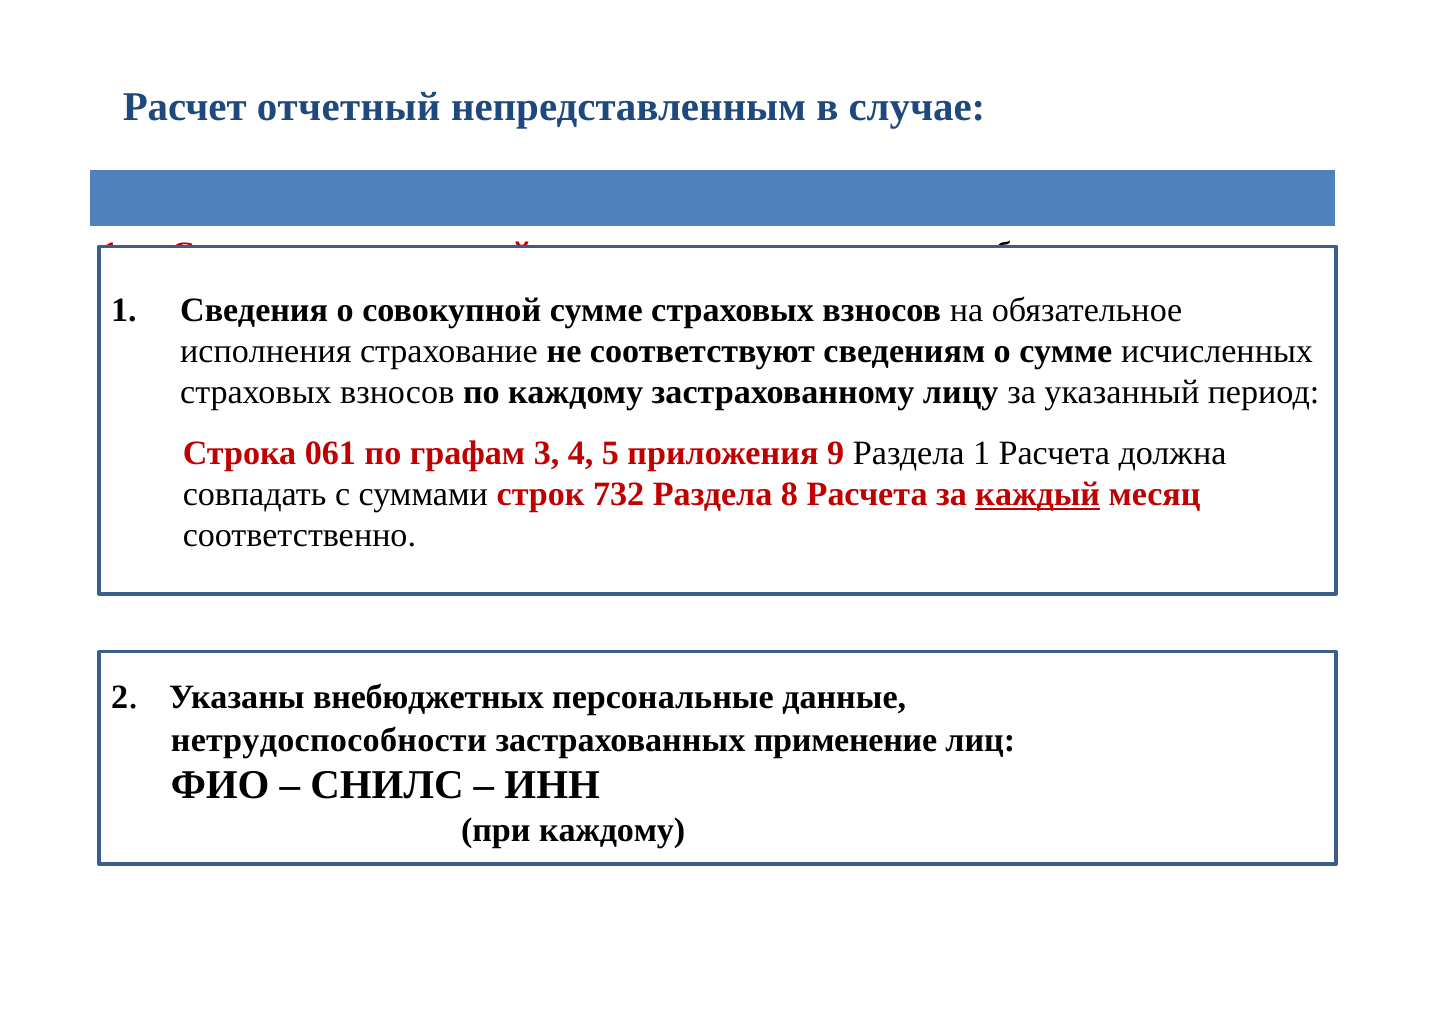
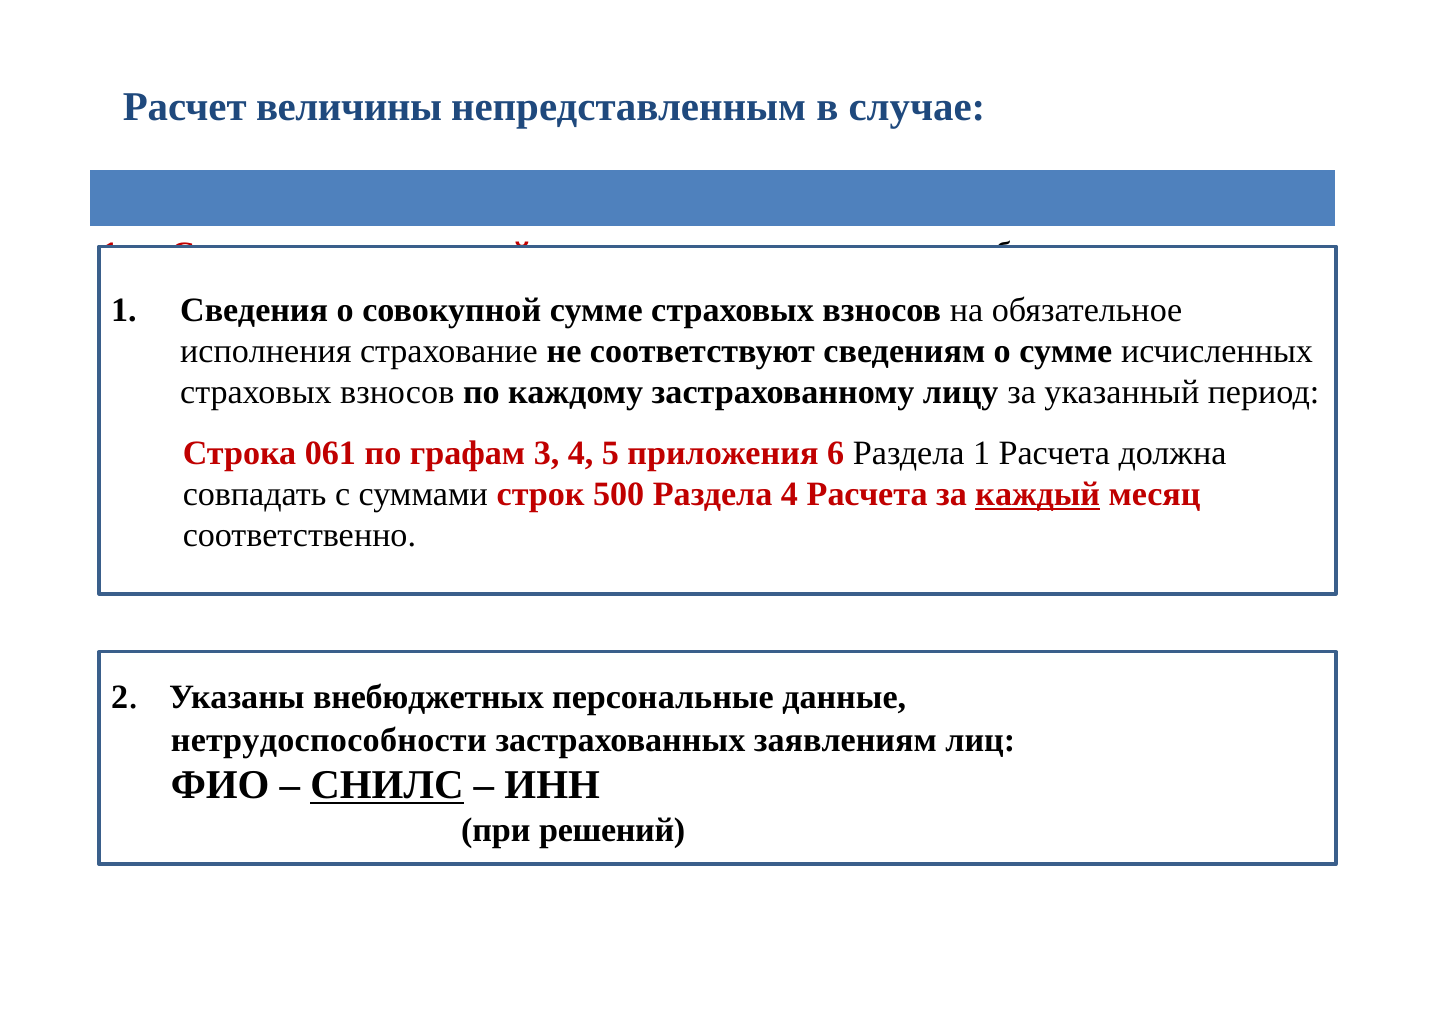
отчетный: отчетный -> величины
9: 9 -> 6
732: 732 -> 500
Раздела 8: 8 -> 4
применение: применение -> заявлениям
СНИЛС underline: none -> present
при каждому: каждому -> решений
